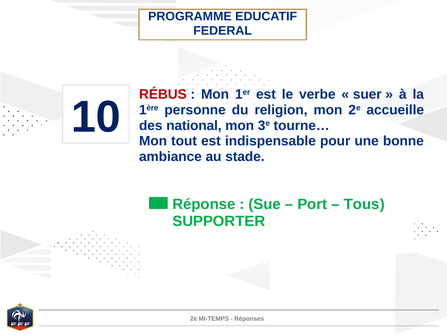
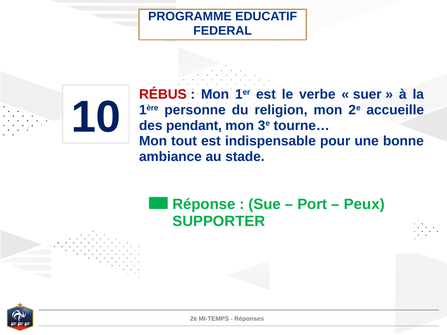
national: national -> pendant
Tous: Tous -> Peux
